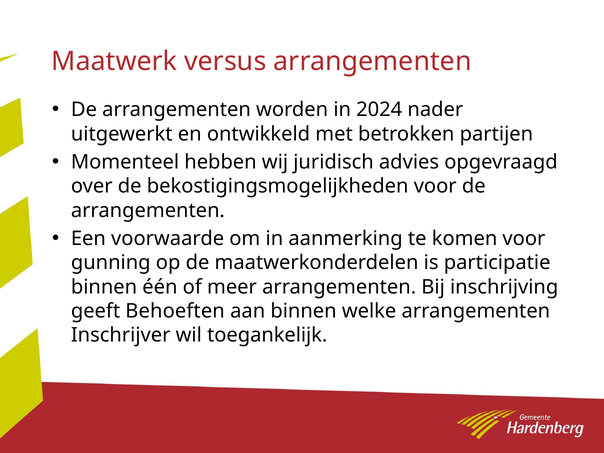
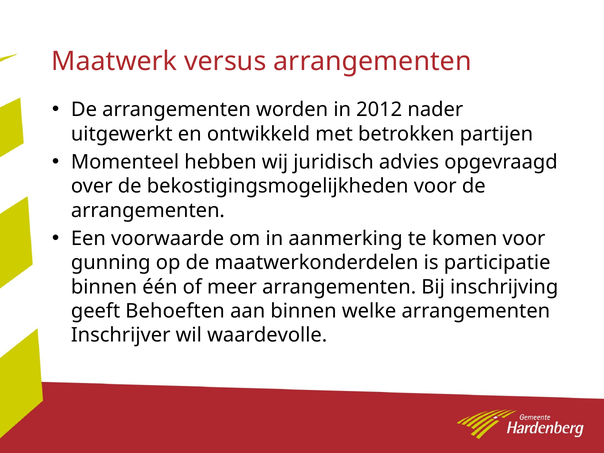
2024: 2024 -> 2012
toegankelijk: toegankelijk -> waardevolle
